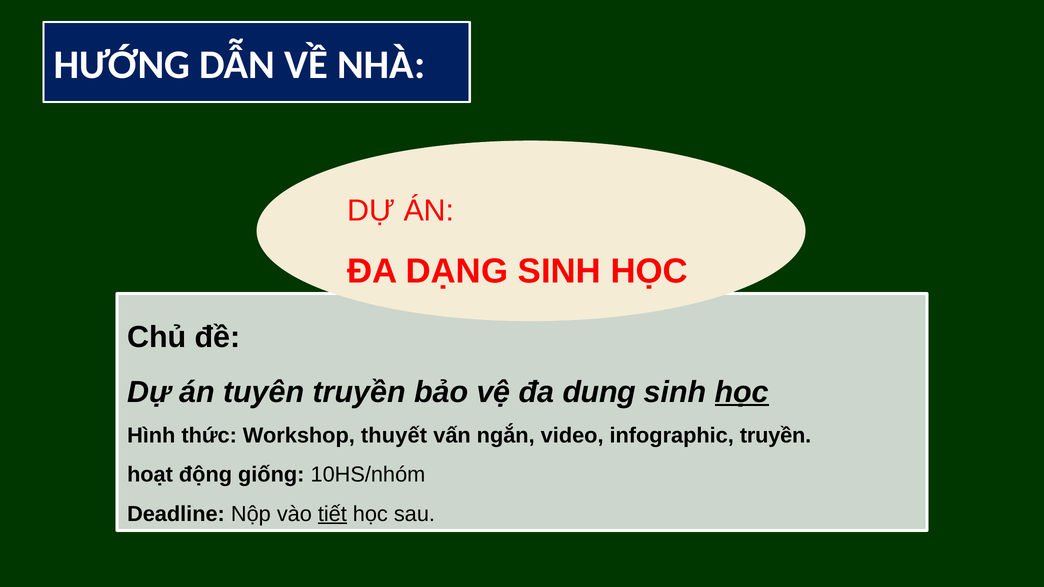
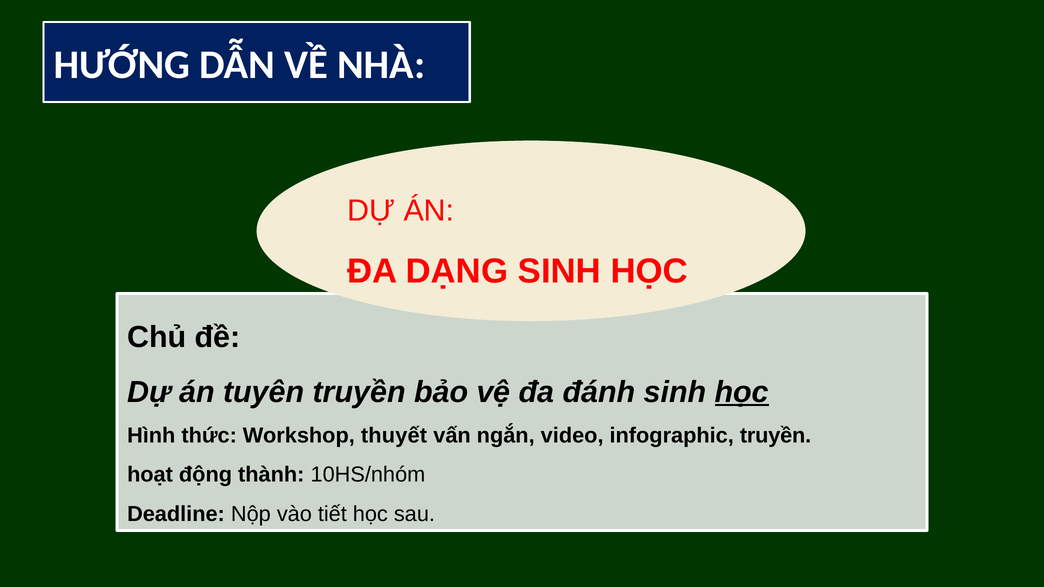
dung: dung -> đánh
giống: giống -> thành
tiết underline: present -> none
